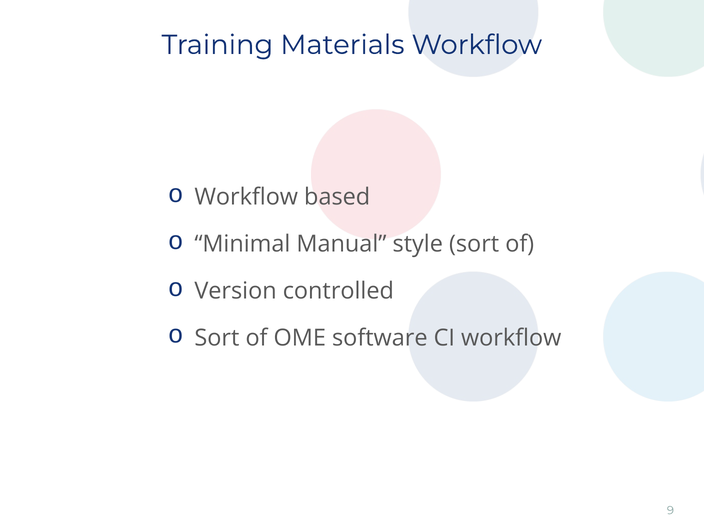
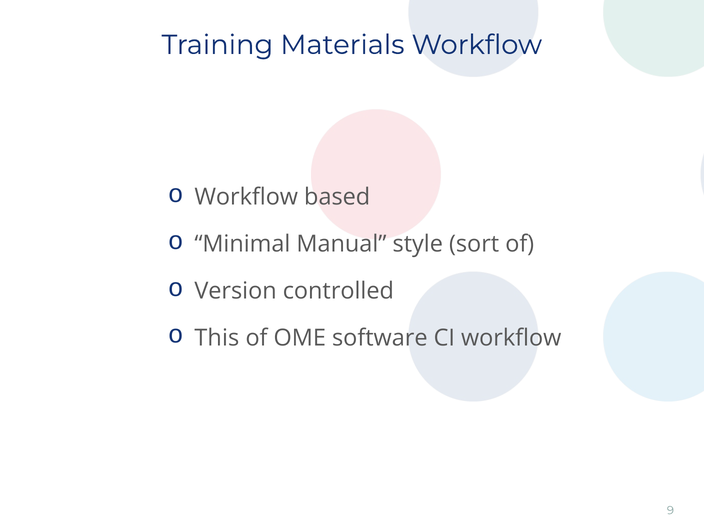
Sort at (217, 338): Sort -> This
